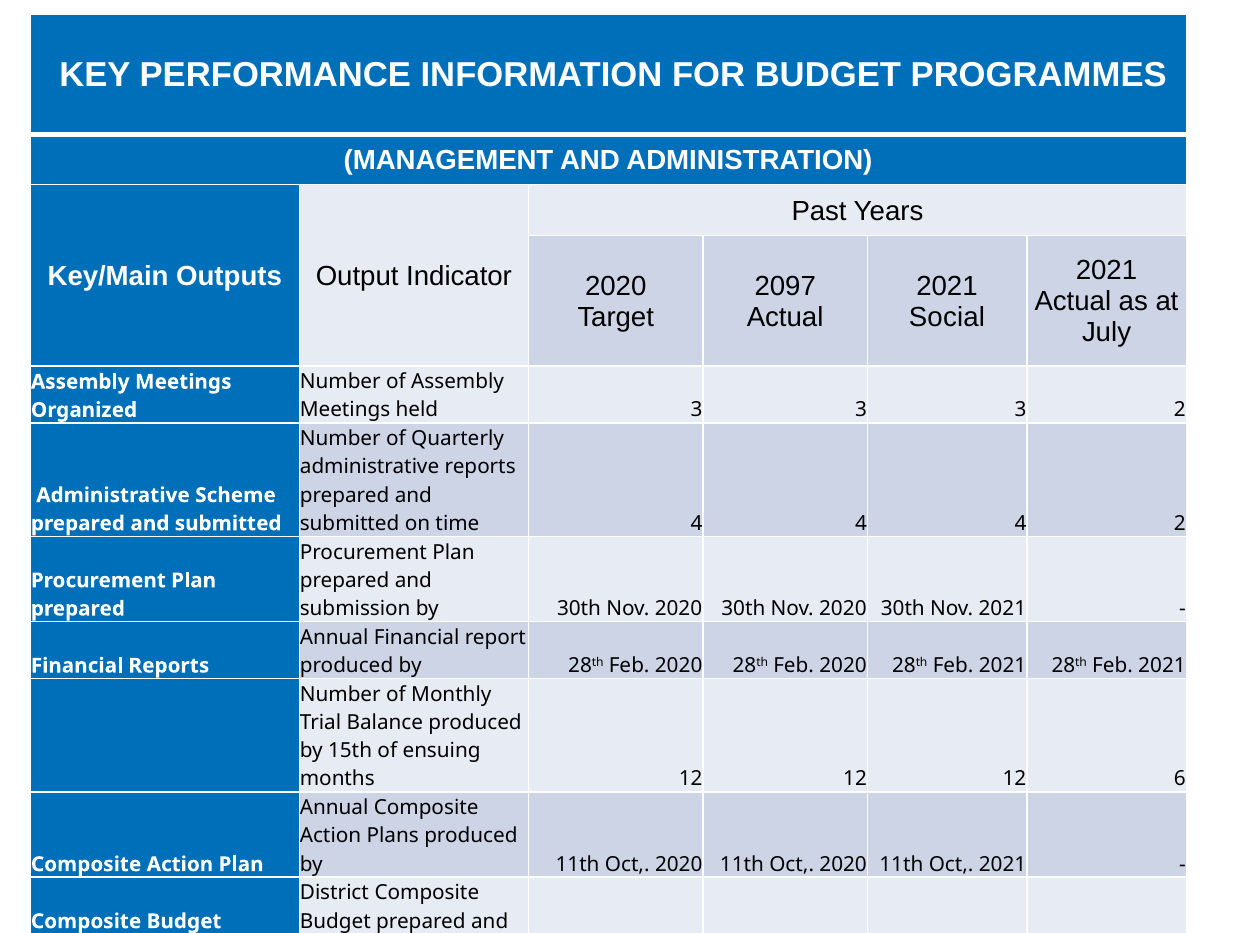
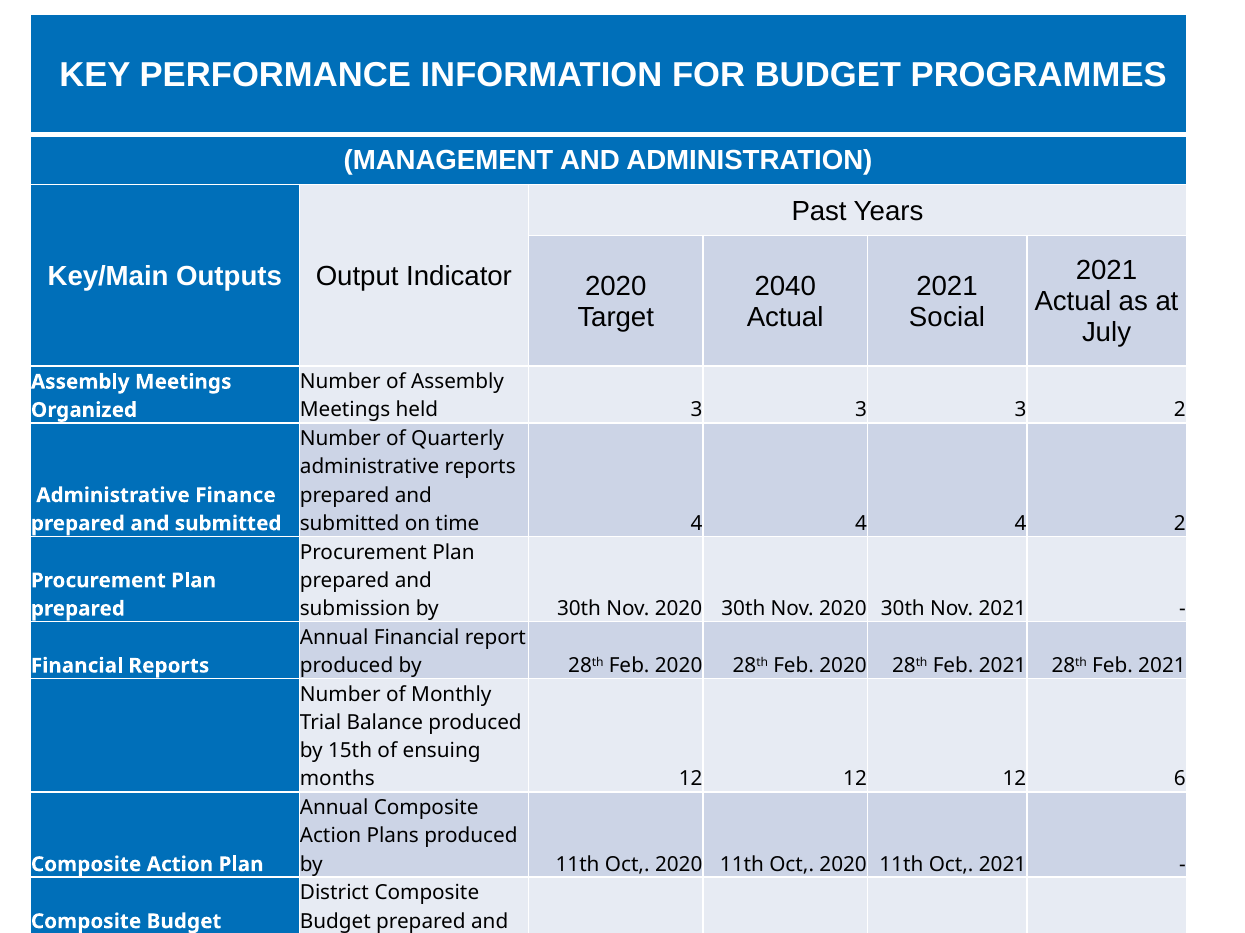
2097: 2097 -> 2040
Scheme: Scheme -> Finance
